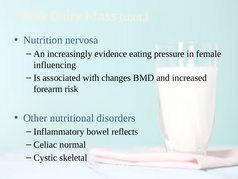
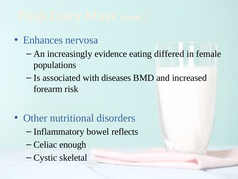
Nutrition: Nutrition -> Enhances
pressure: pressure -> differed
influencing: influencing -> populations
changes: changes -> diseases
normal: normal -> enough
